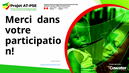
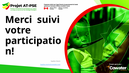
dans: dans -> suivi
